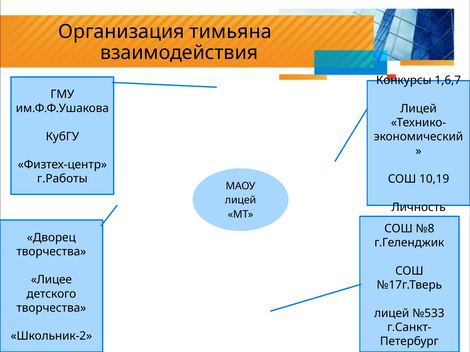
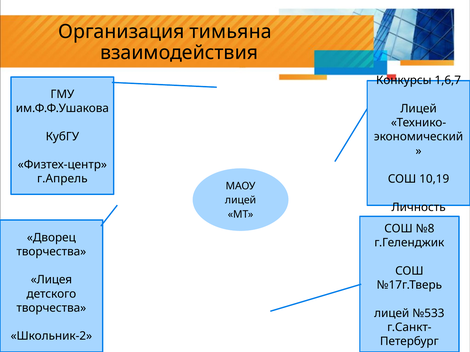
г.Работы: г.Работы -> г.Апрель
Лицее: Лицее -> Лицея
